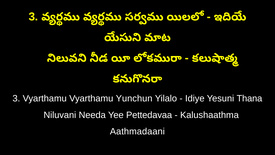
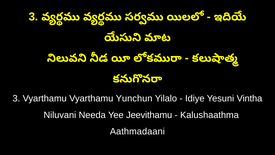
Thana: Thana -> Vintha
Pettedavaa: Pettedavaa -> Jeevithamu
